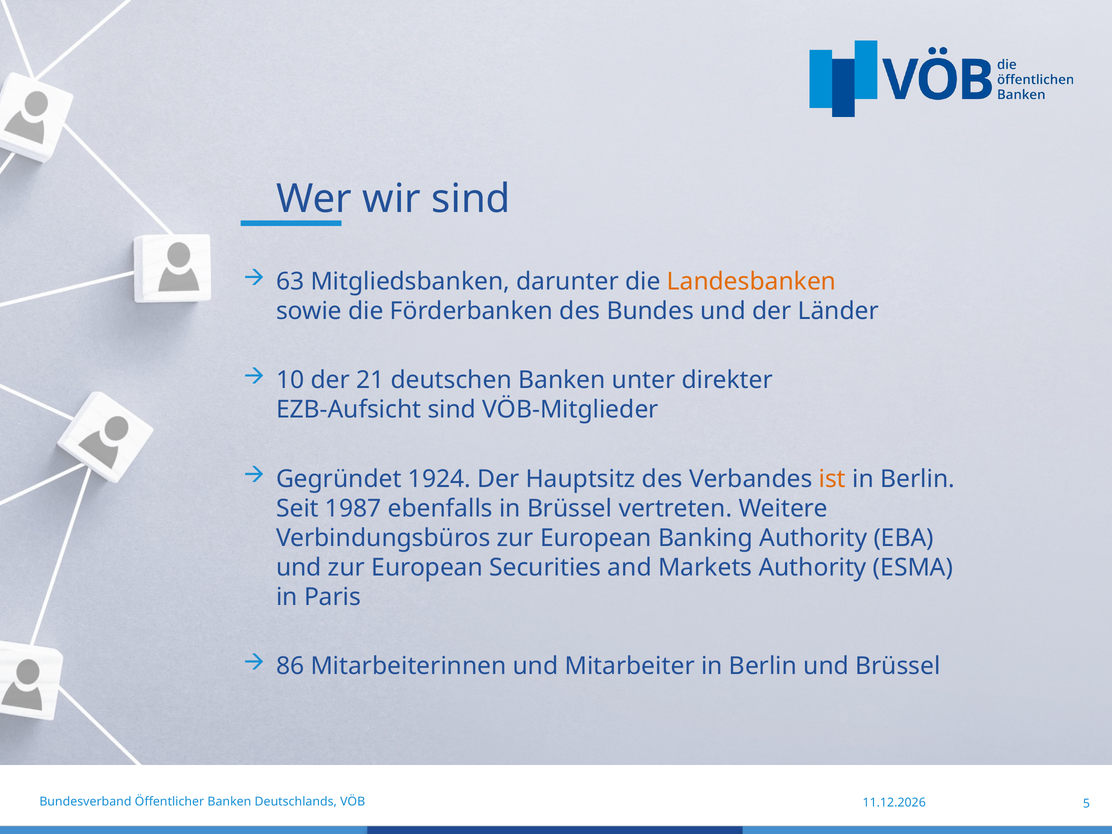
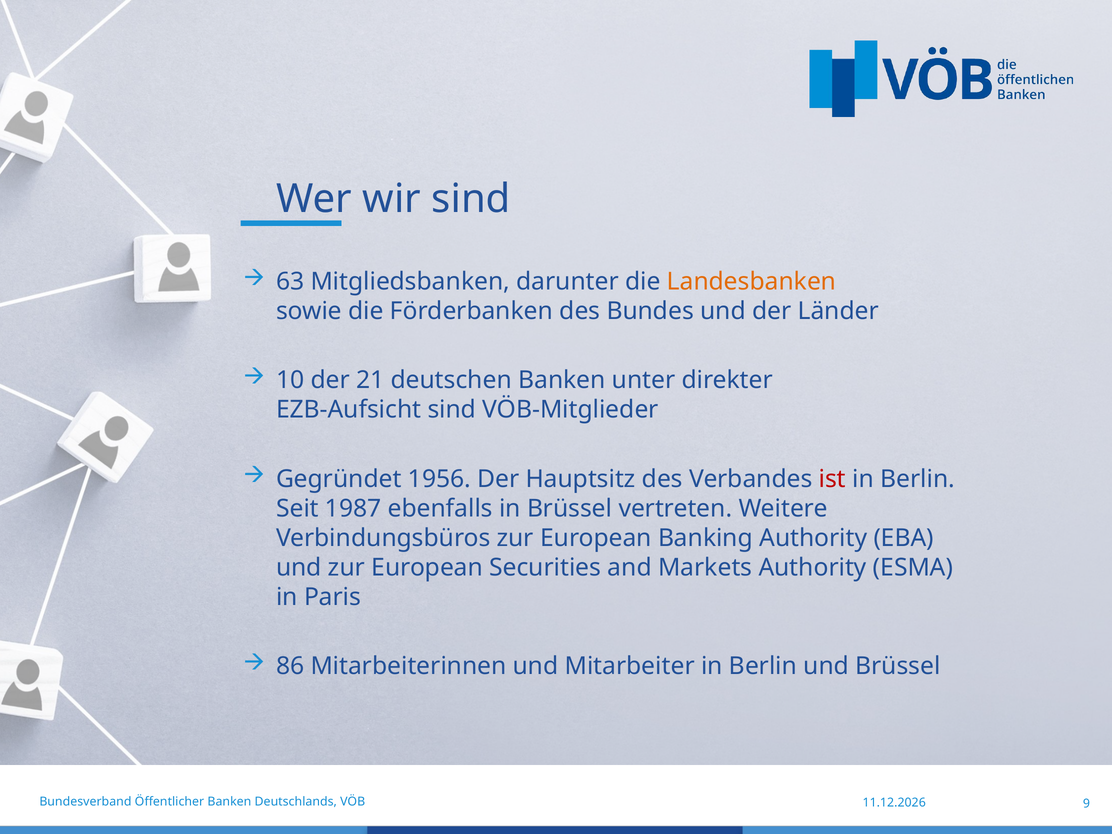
1924: 1924 -> 1956
ist colour: orange -> red
5: 5 -> 9
